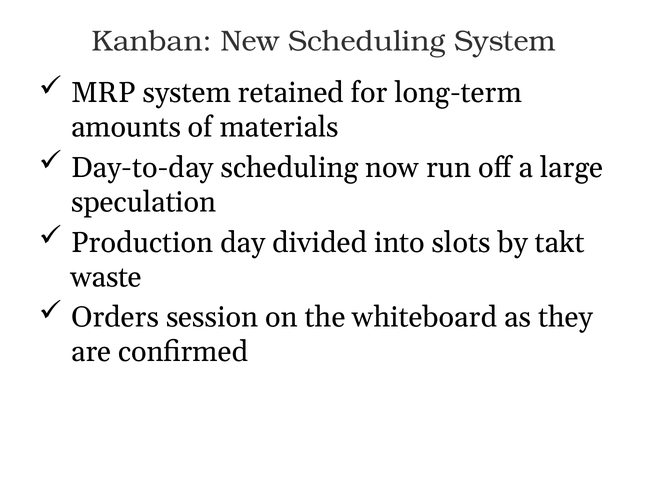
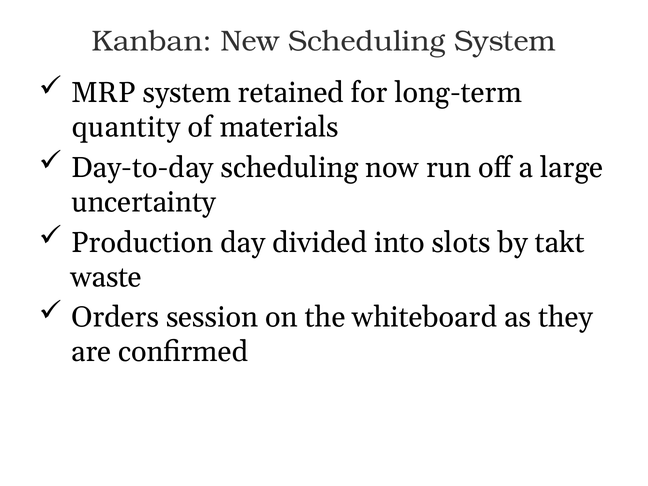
amounts: amounts -> quantity
speculation: speculation -> uncertainty
